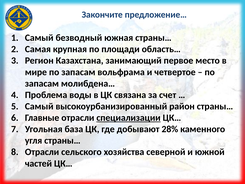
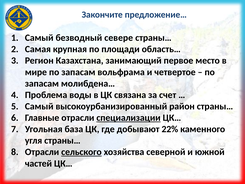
южная: южная -> севере
28%: 28% -> 22%
сельского underline: none -> present
